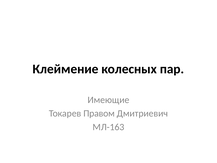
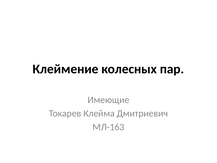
Правом: Правом -> Клейма
